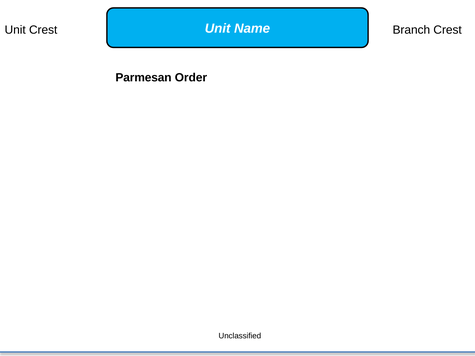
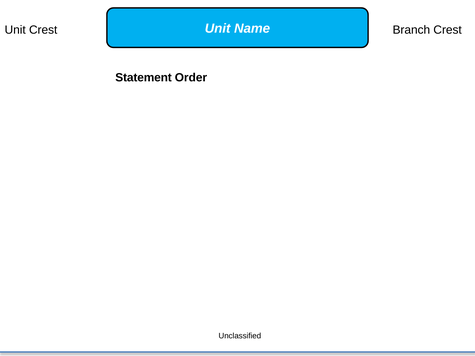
Parmesan: Parmesan -> Statement
